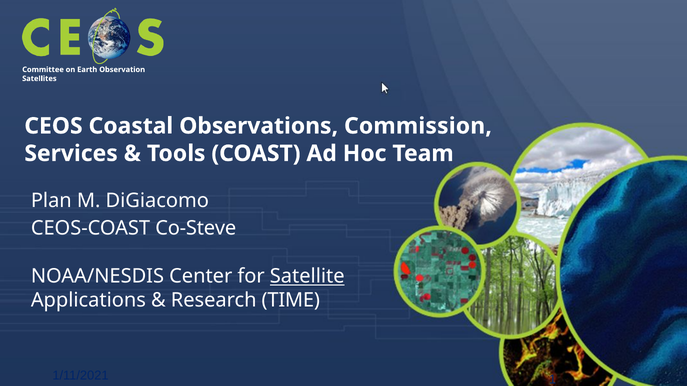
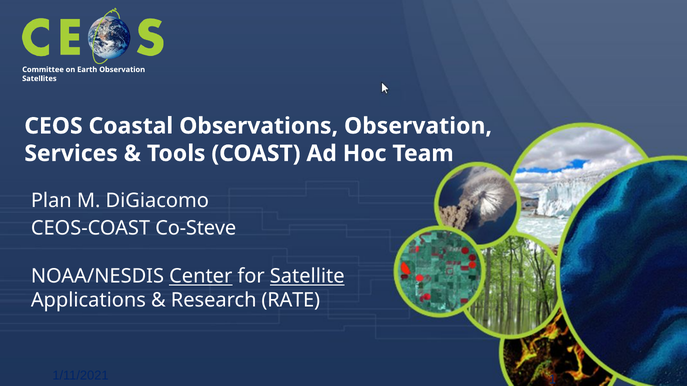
Commission at (418, 126): Commission -> Observation
Center underline: none -> present
TIME: TIME -> RATE
